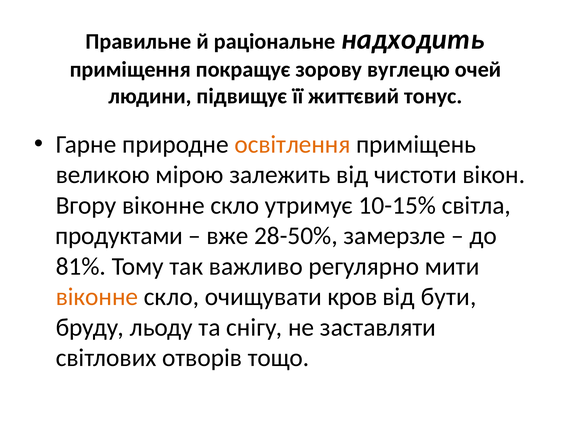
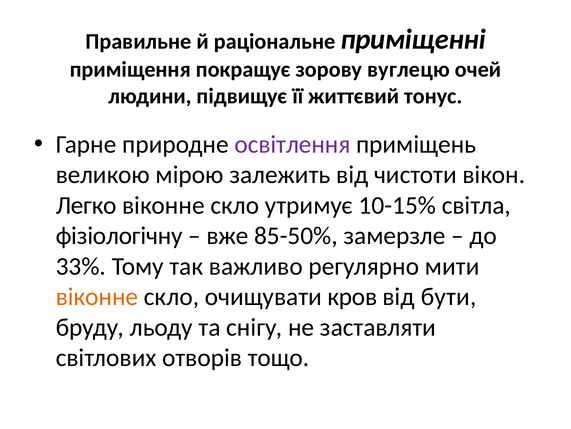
надходить: надходить -> приміщенні
освітлення colour: orange -> purple
Вгору: Вгору -> Легко
продуктами: продуктами -> фізіологічну
28-50%: 28-50% -> 85-50%
81%: 81% -> 33%
